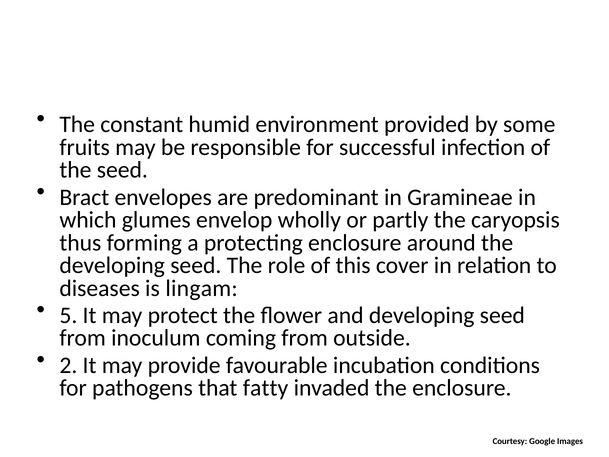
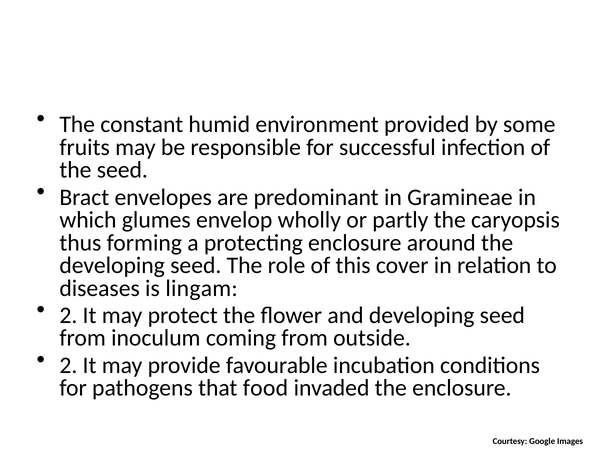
5 at (68, 315): 5 -> 2
fatty: fatty -> food
